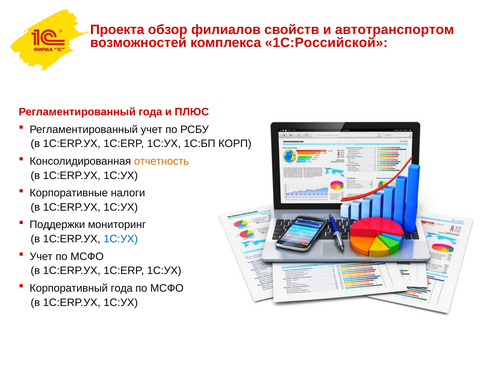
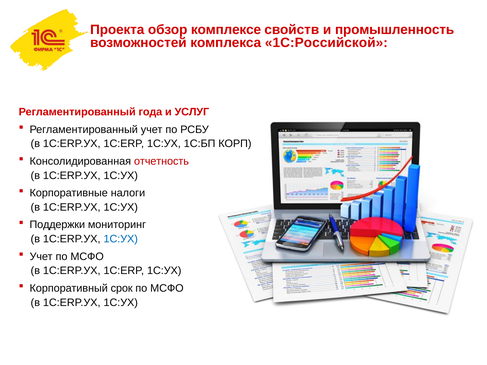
филиалов: филиалов -> комплексе
автотранспортом: автотранспортом -> промышленность
ПЛЮС: ПЛЮС -> УСЛУГ
отчетность colour: orange -> red
Корпоративный года: года -> срок
